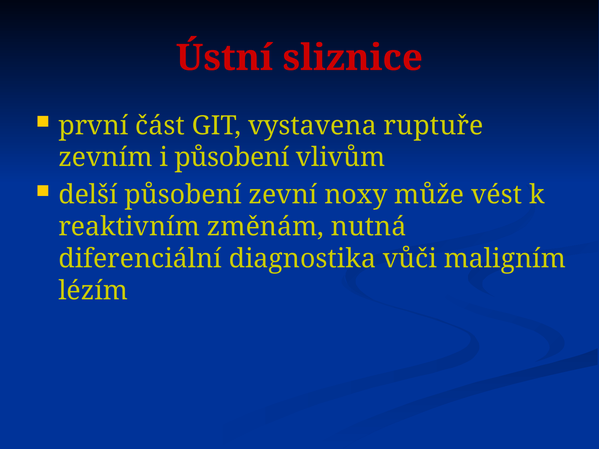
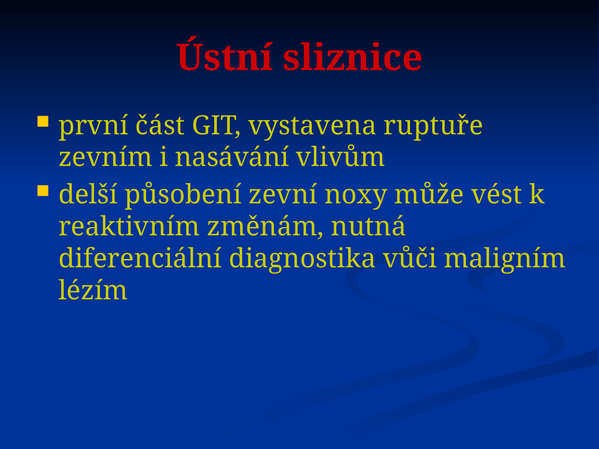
i působení: působení -> nasávání
